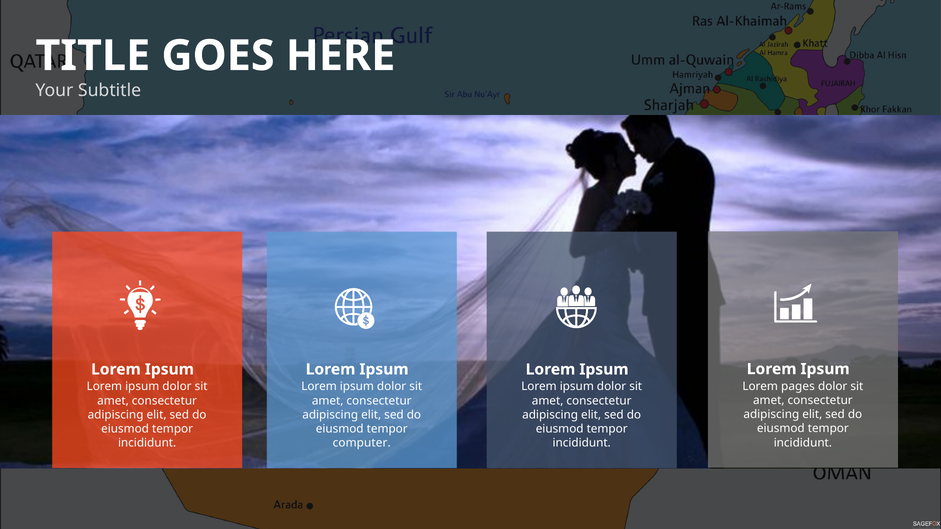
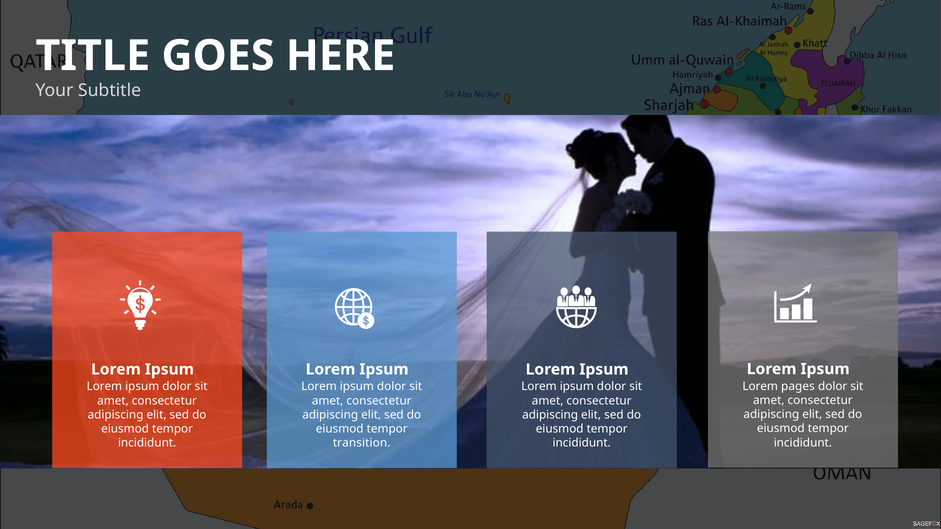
computer: computer -> transition
